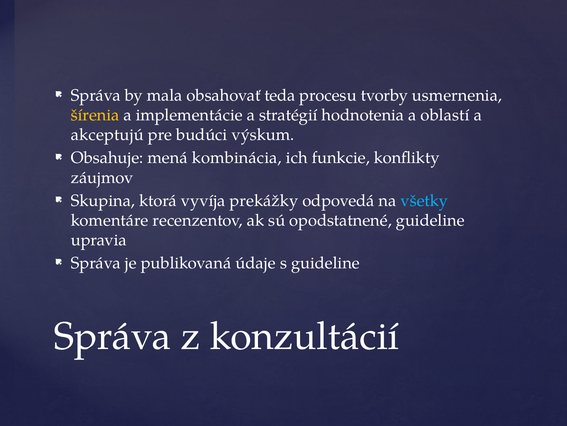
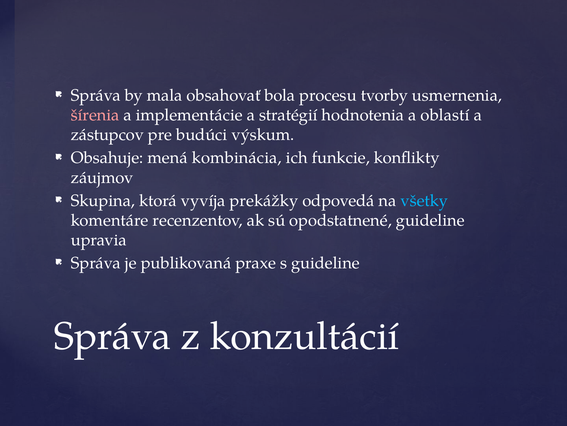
teda: teda -> bola
šírenia colour: yellow -> pink
akceptujú: akceptujú -> zástupcov
údaje: údaje -> praxe
